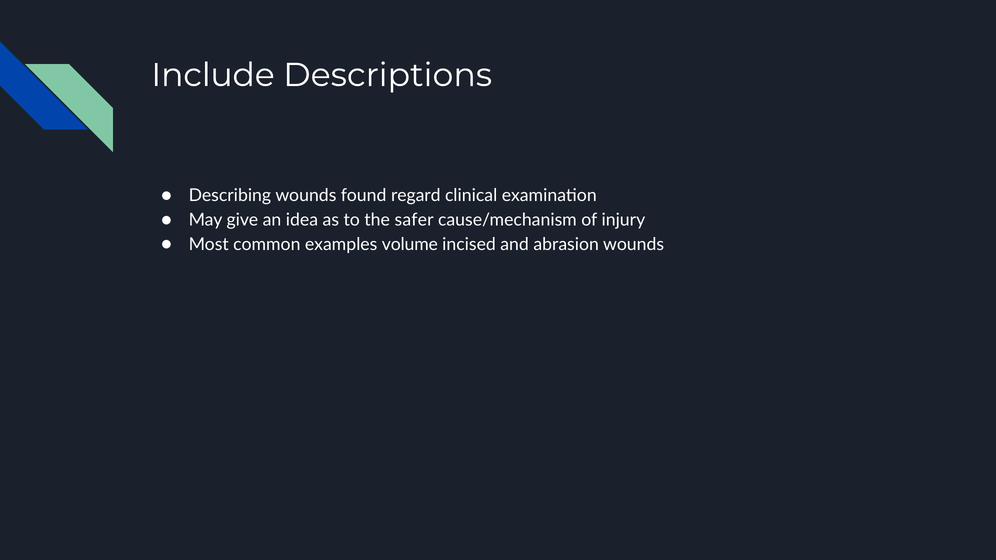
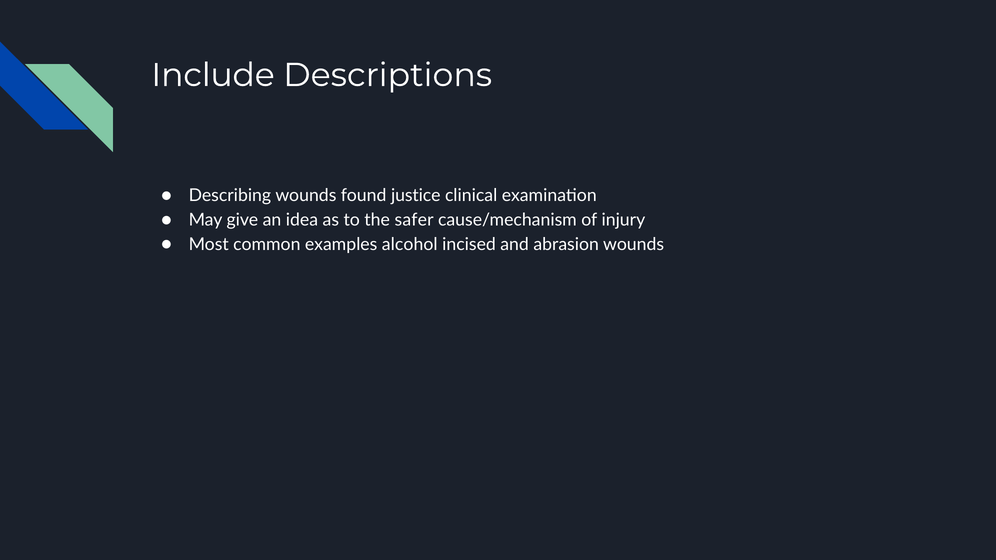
regard: regard -> justice
volume: volume -> alcohol
